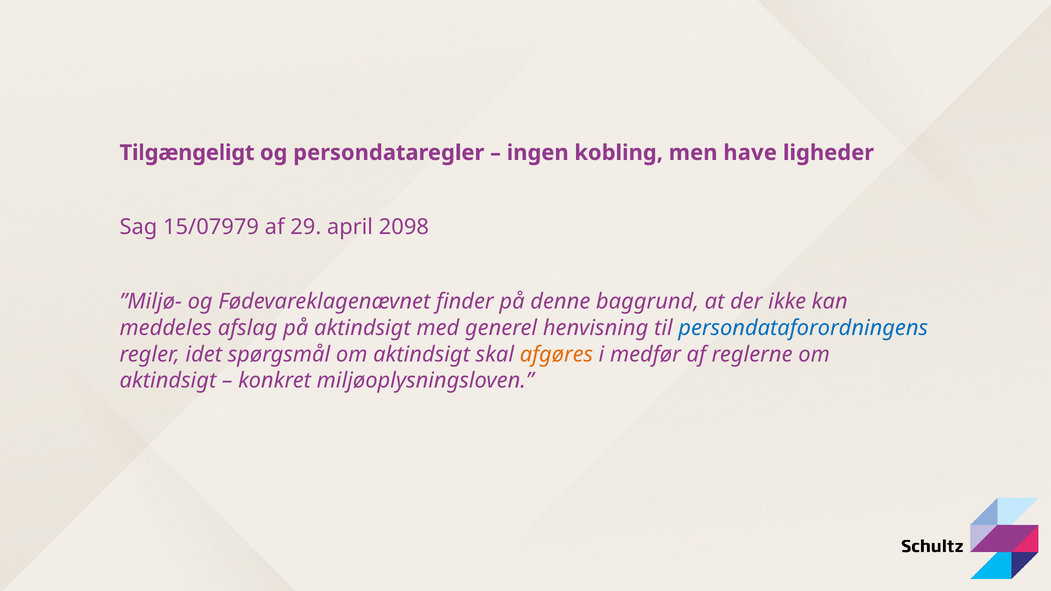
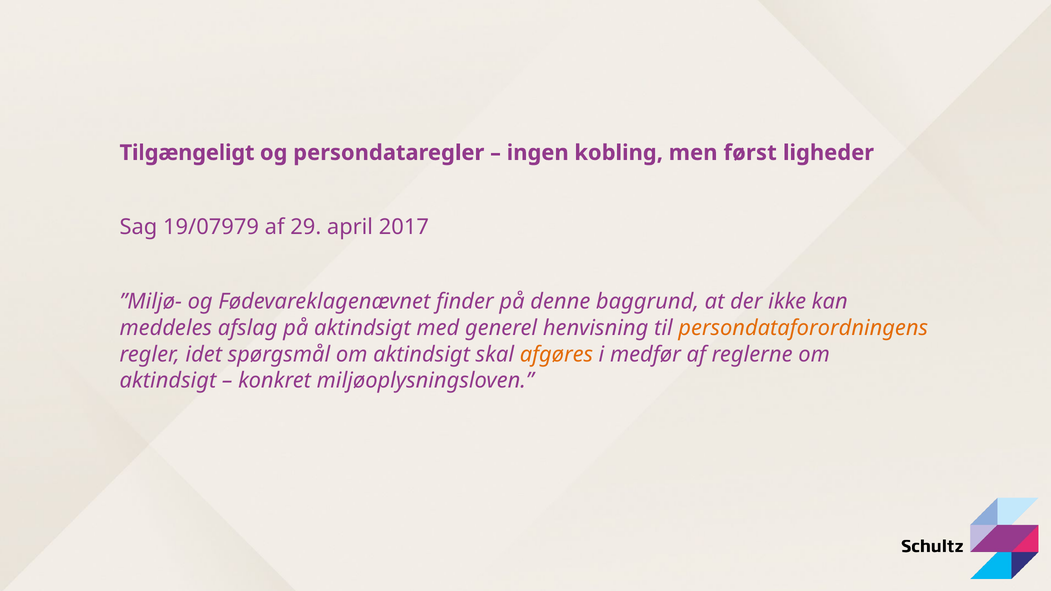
have: have -> først
15/07979: 15/07979 -> 19/07979
2098: 2098 -> 2017
persondataforordningens colour: blue -> orange
